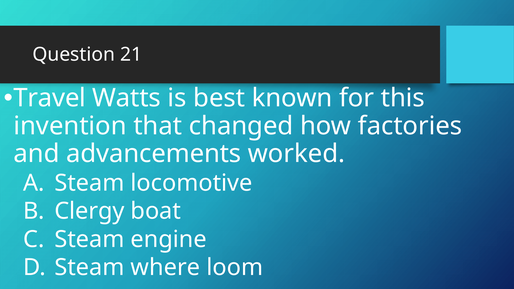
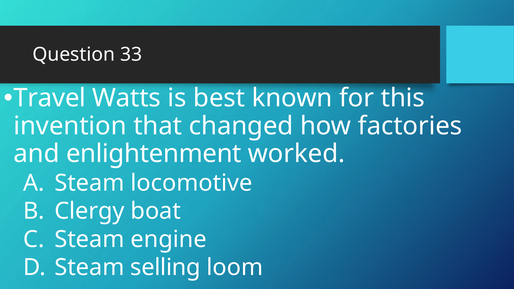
21: 21 -> 33
advancements: advancements -> enlightenment
where: where -> selling
